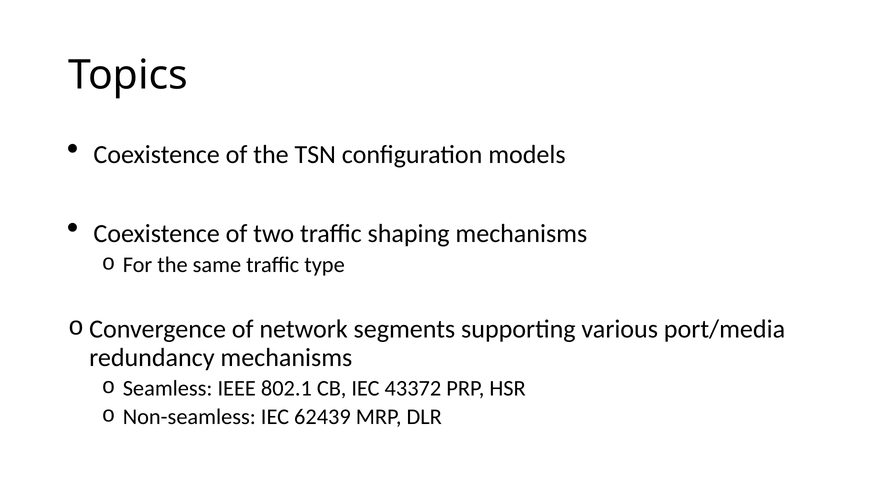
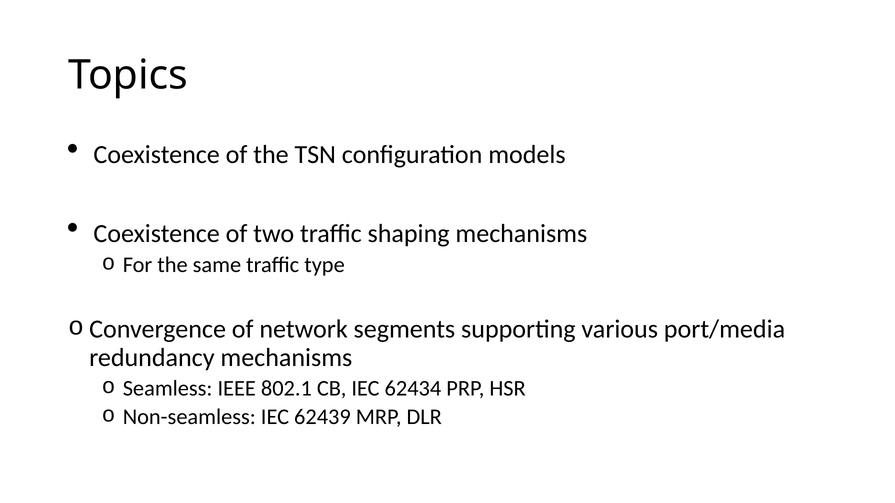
43372: 43372 -> 62434
